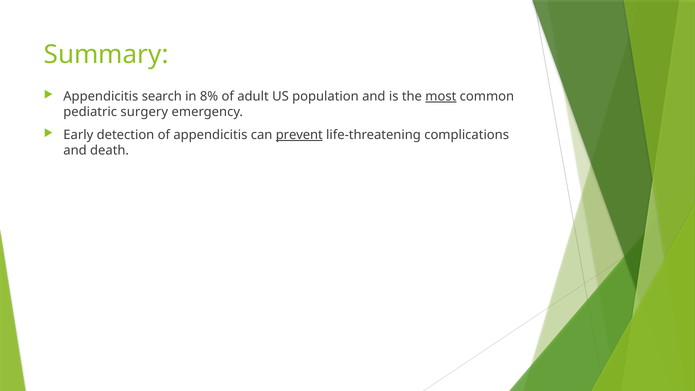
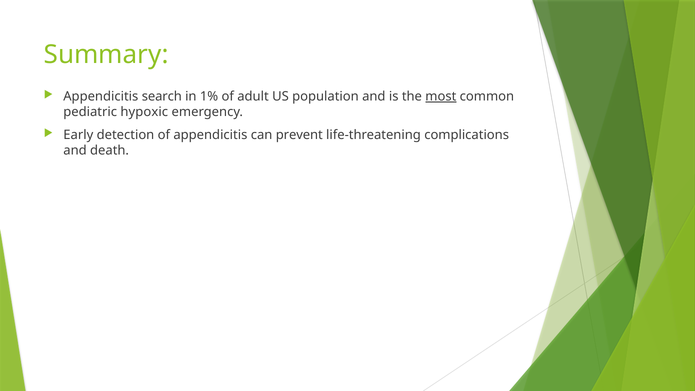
8%: 8% -> 1%
surgery: surgery -> hypoxic
prevent underline: present -> none
